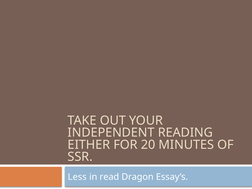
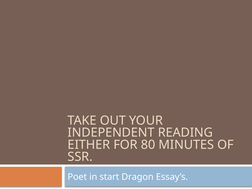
20: 20 -> 80
Less: Less -> Poet
read: read -> start
